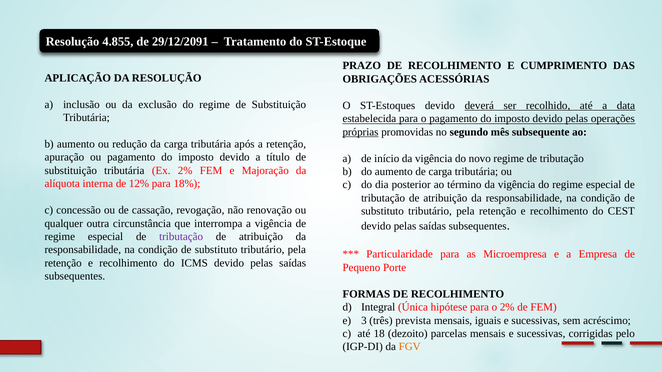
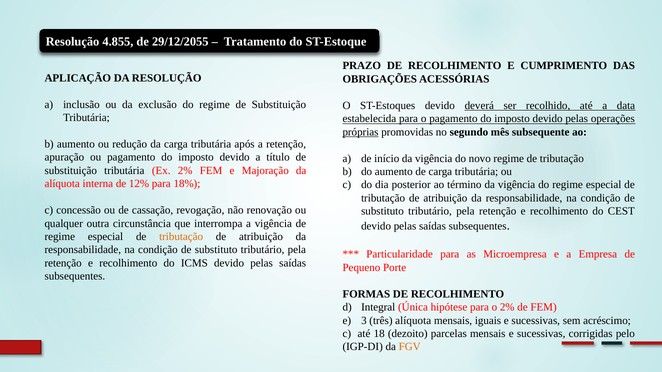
29/12/2091: 29/12/2091 -> 29/12/2055
tributação at (181, 237) colour: purple -> orange
três prevista: prevista -> alíquota
